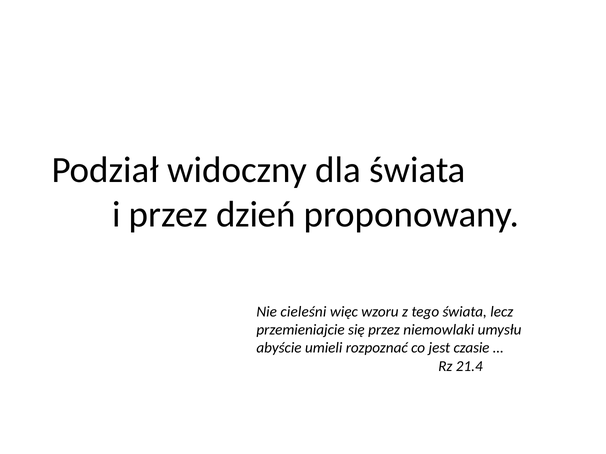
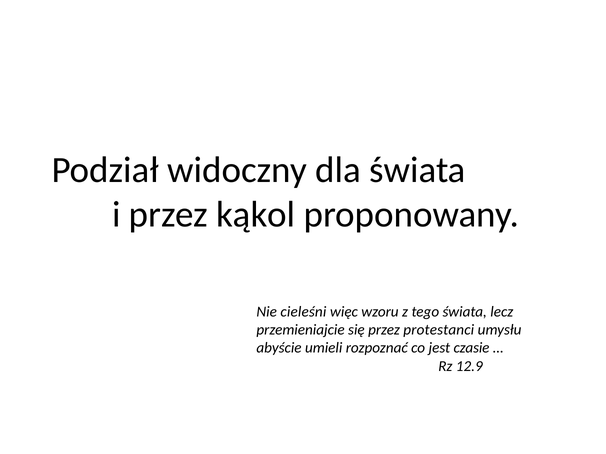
dzień: dzień -> kąkol
niemowlaki: niemowlaki -> protestanci
21.4: 21.4 -> 12.9
